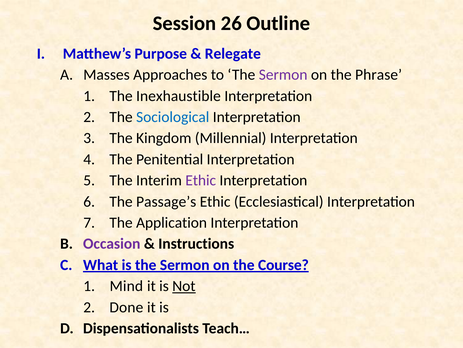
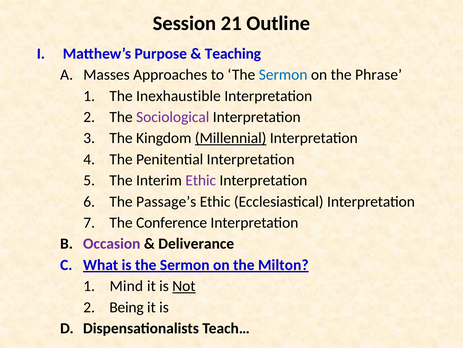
26: 26 -> 21
Relegate: Relegate -> Teaching
Sermon at (283, 75) colour: purple -> blue
Sociological colour: blue -> purple
Millennial underline: none -> present
Application: Application -> Conference
Instructions: Instructions -> Deliverance
Course: Course -> Milton
Done: Done -> Being
